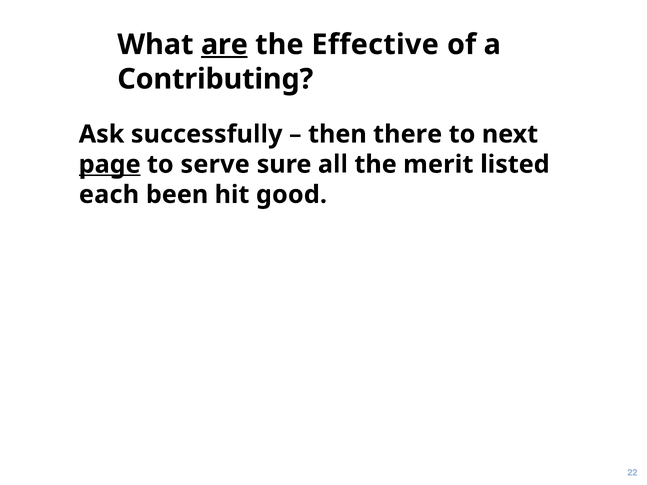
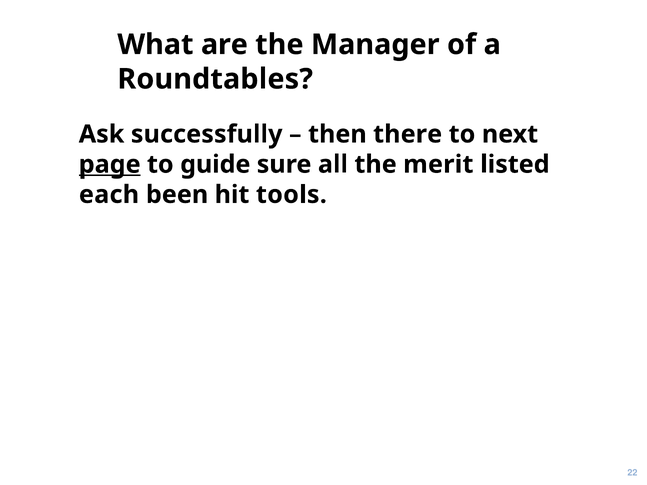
are underline: present -> none
Effective: Effective -> Manager
Contributing: Contributing -> Roundtables
serve: serve -> guide
good: good -> tools
